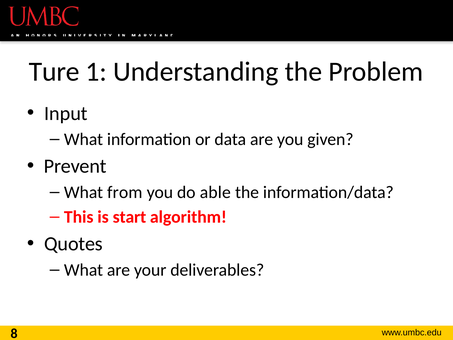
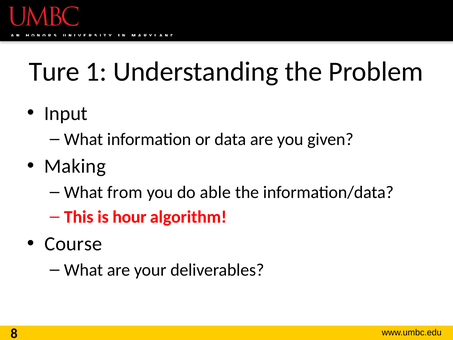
Prevent: Prevent -> Making
start: start -> hour
Quotes: Quotes -> Course
